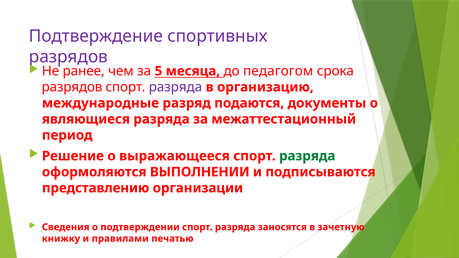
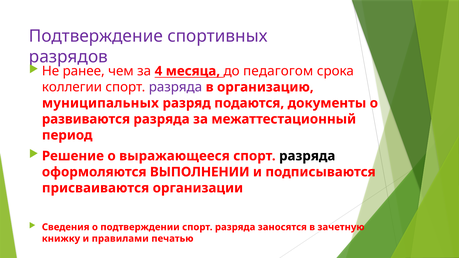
5: 5 -> 4
разрядов at (72, 87): разрядов -> коллегии
международные: международные -> муниципальных
являющиеся: являющиеся -> развиваются
разряда at (307, 156) colour: green -> black
представлению: представлению -> присваиваются
